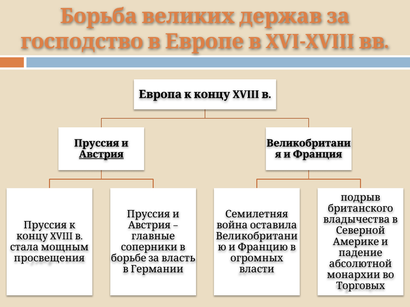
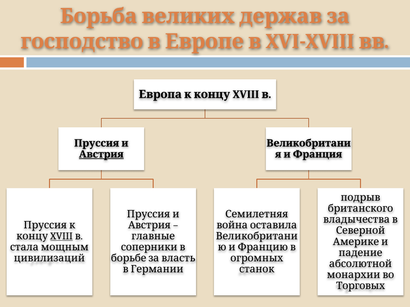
XVIII at (61, 236) underline: none -> present
просвещения: просвещения -> цивилизаций
власти: власти -> станок
